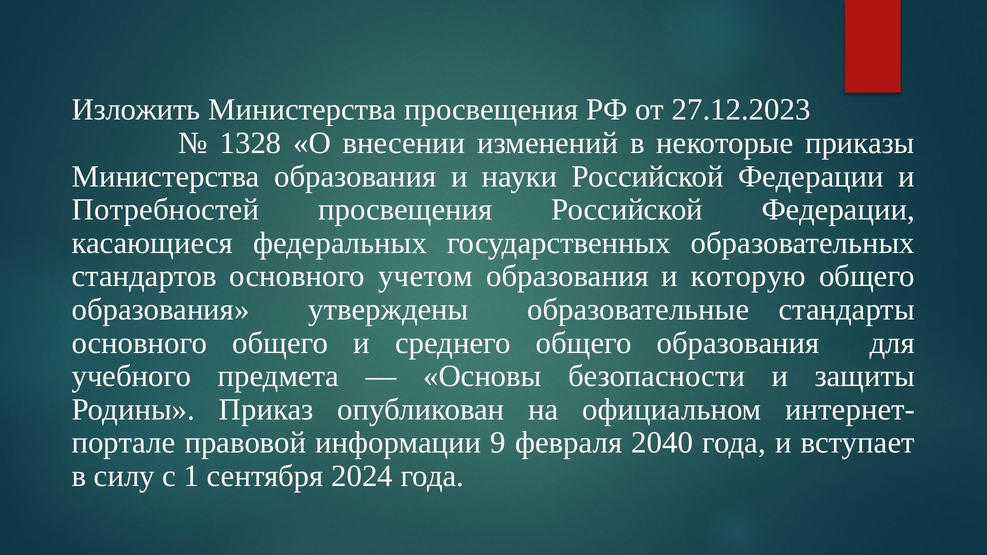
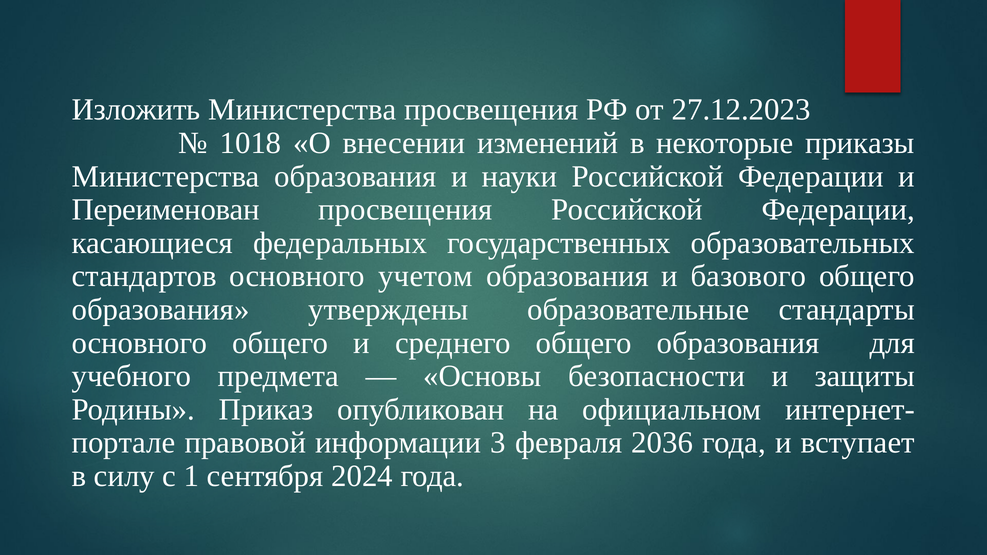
1328: 1328 -> 1018
Потребностей: Потребностей -> Переименован
которую: которую -> базового
9: 9 -> 3
2040: 2040 -> 2036
